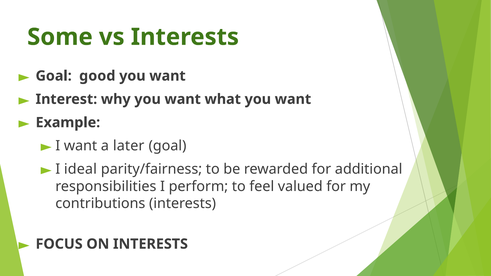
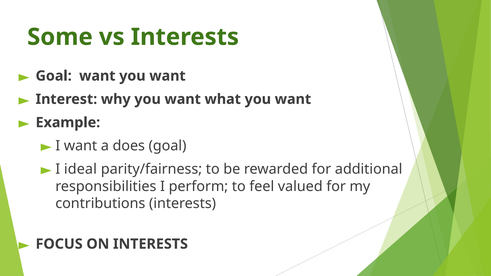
Goal good: good -> want
later: later -> does
